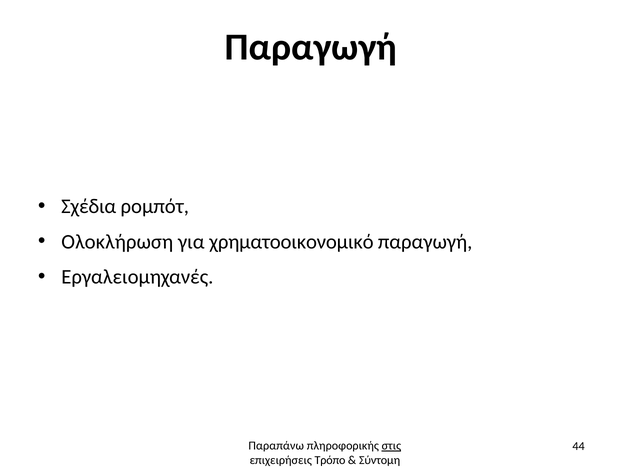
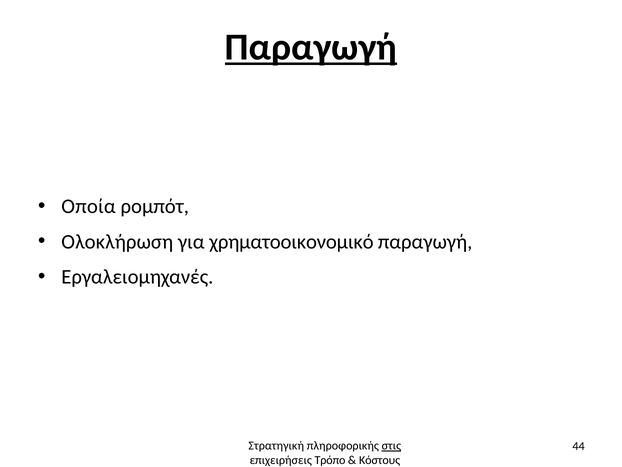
Παραγωγή at (311, 47) underline: none -> present
Σχέδια: Σχέδια -> Οποία
Παραπάνω: Παραπάνω -> Στρατηγική
Σύντομη: Σύντομη -> Κόστους
